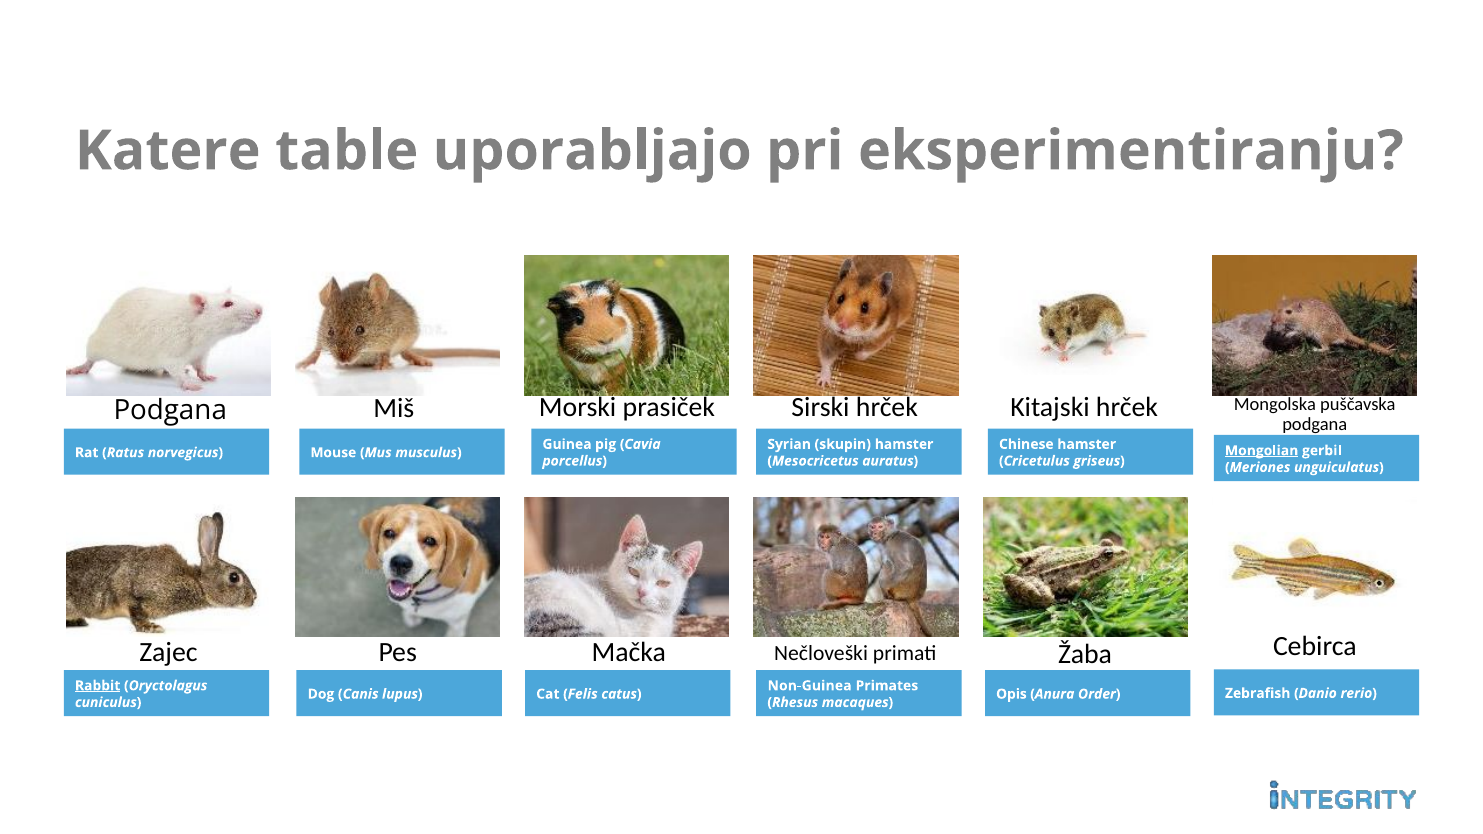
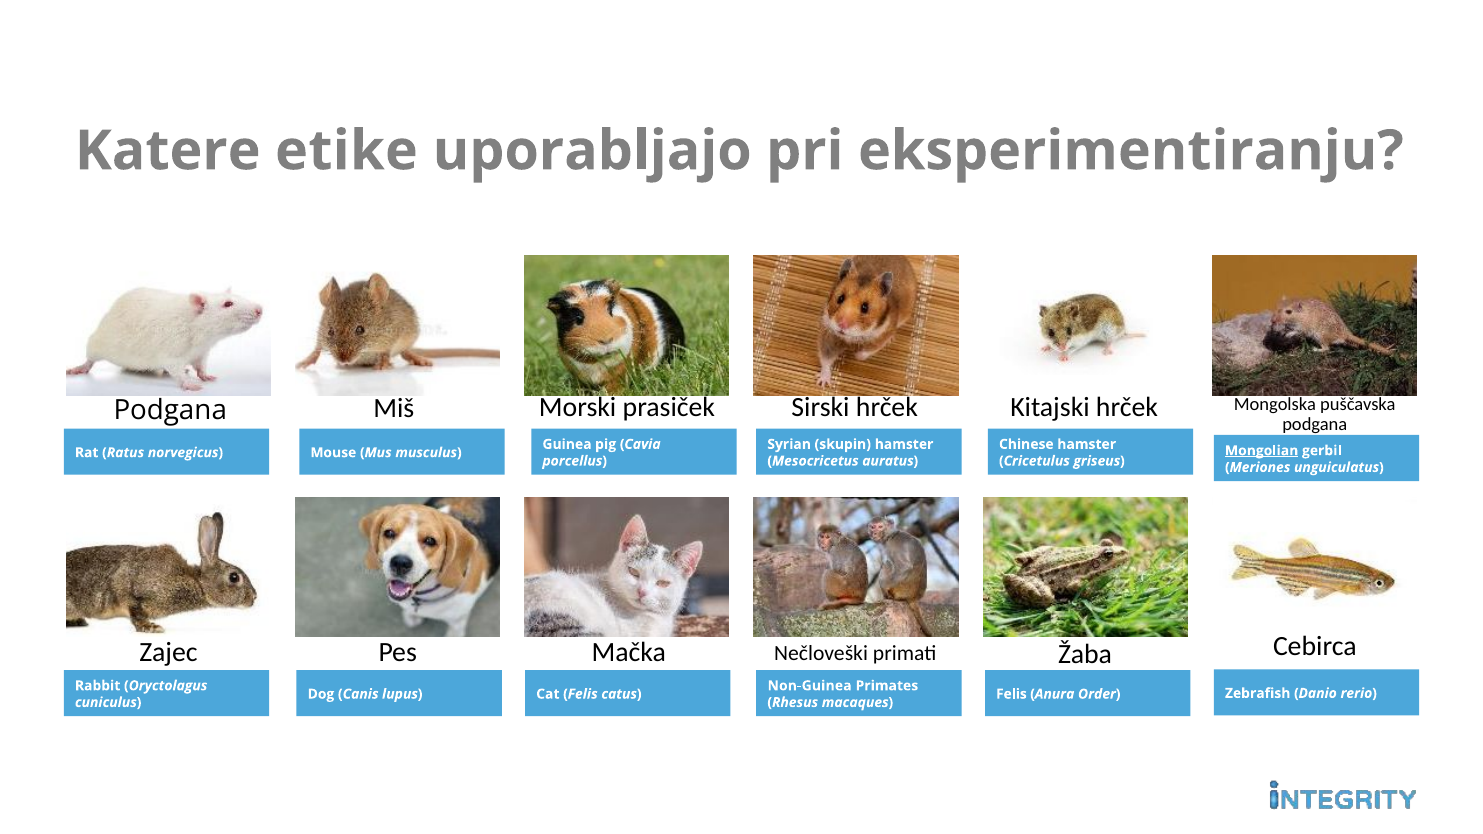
table: table -> etike
Rabbit underline: present -> none
Opis at (1011, 694): Opis -> Felis
